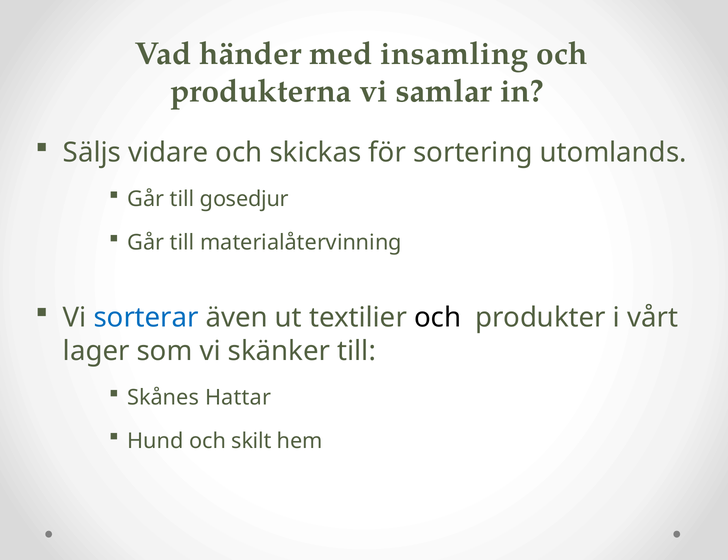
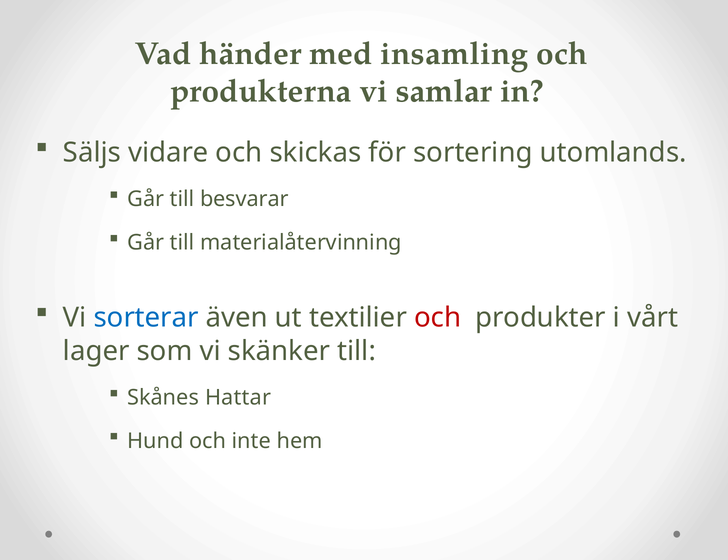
gosedjur: gosedjur -> besvarar
och at (438, 318) colour: black -> red
skilt: skilt -> inte
